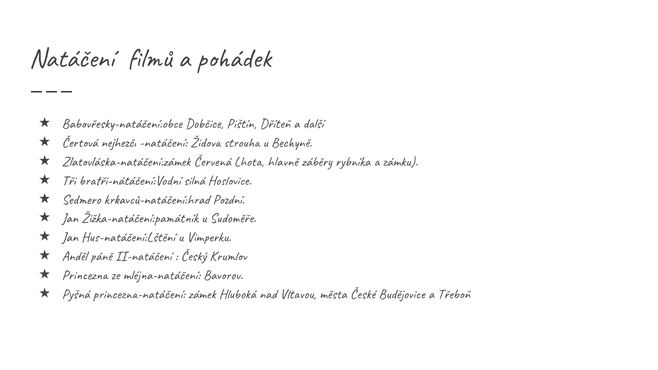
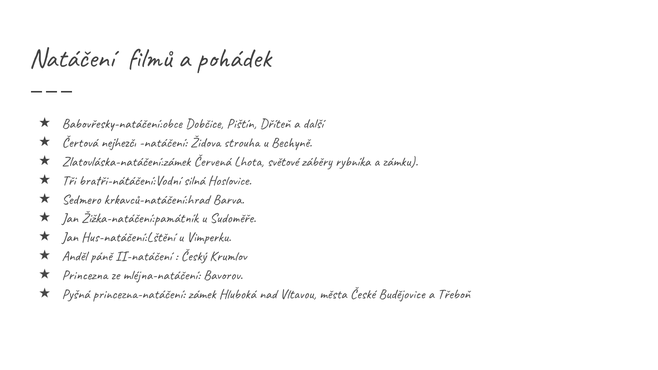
hlavně: hlavně -> světové
Pozdní: Pozdní -> Barva
